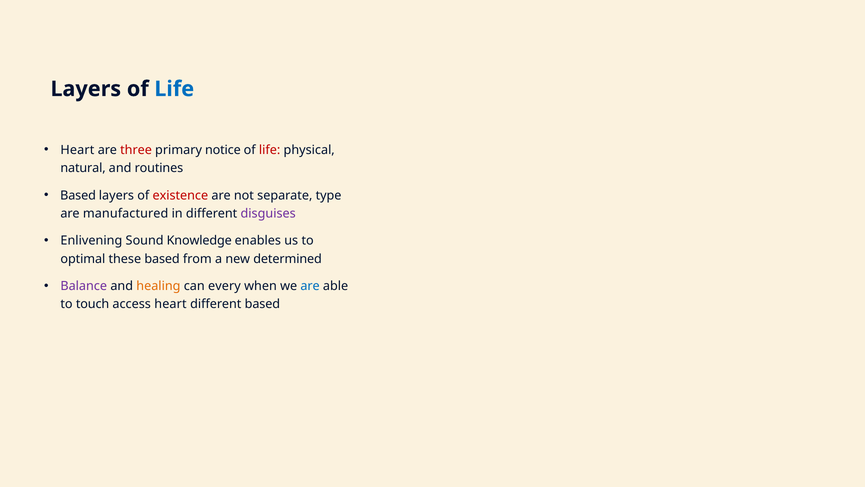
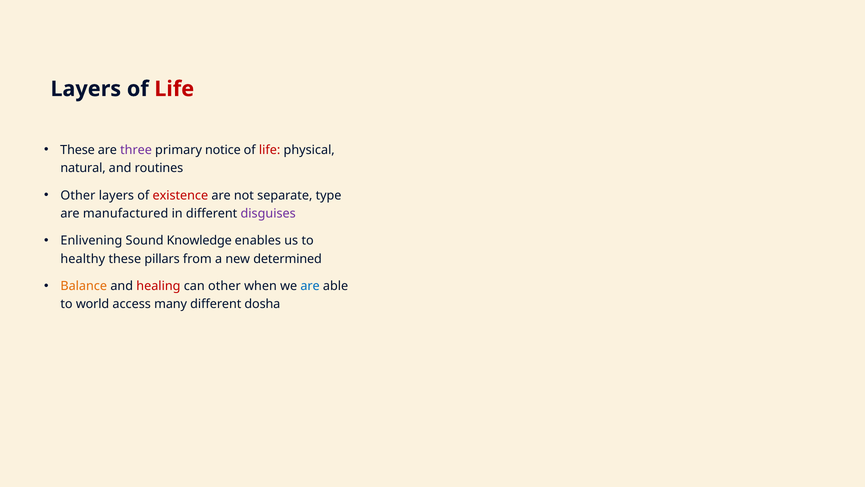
Life at (174, 89) colour: blue -> red
Heart at (77, 150): Heart -> These
three colour: red -> purple
Based at (78, 195): Based -> Other
optimal: optimal -> healthy
these based: based -> pillars
Balance colour: purple -> orange
healing colour: orange -> red
can every: every -> other
touch: touch -> world
access heart: heart -> many
different based: based -> dosha
